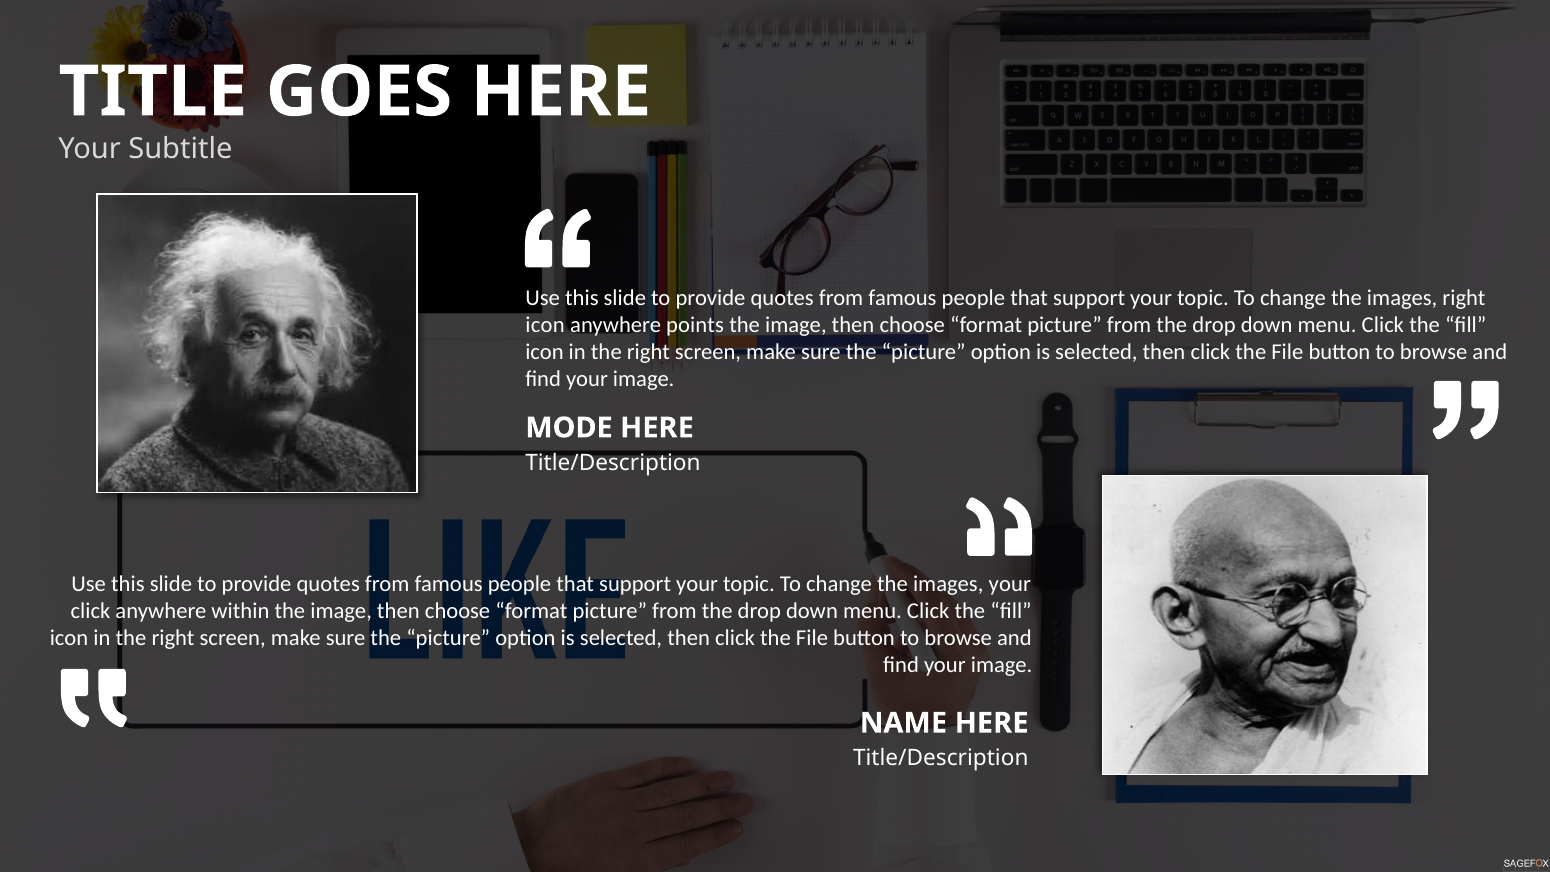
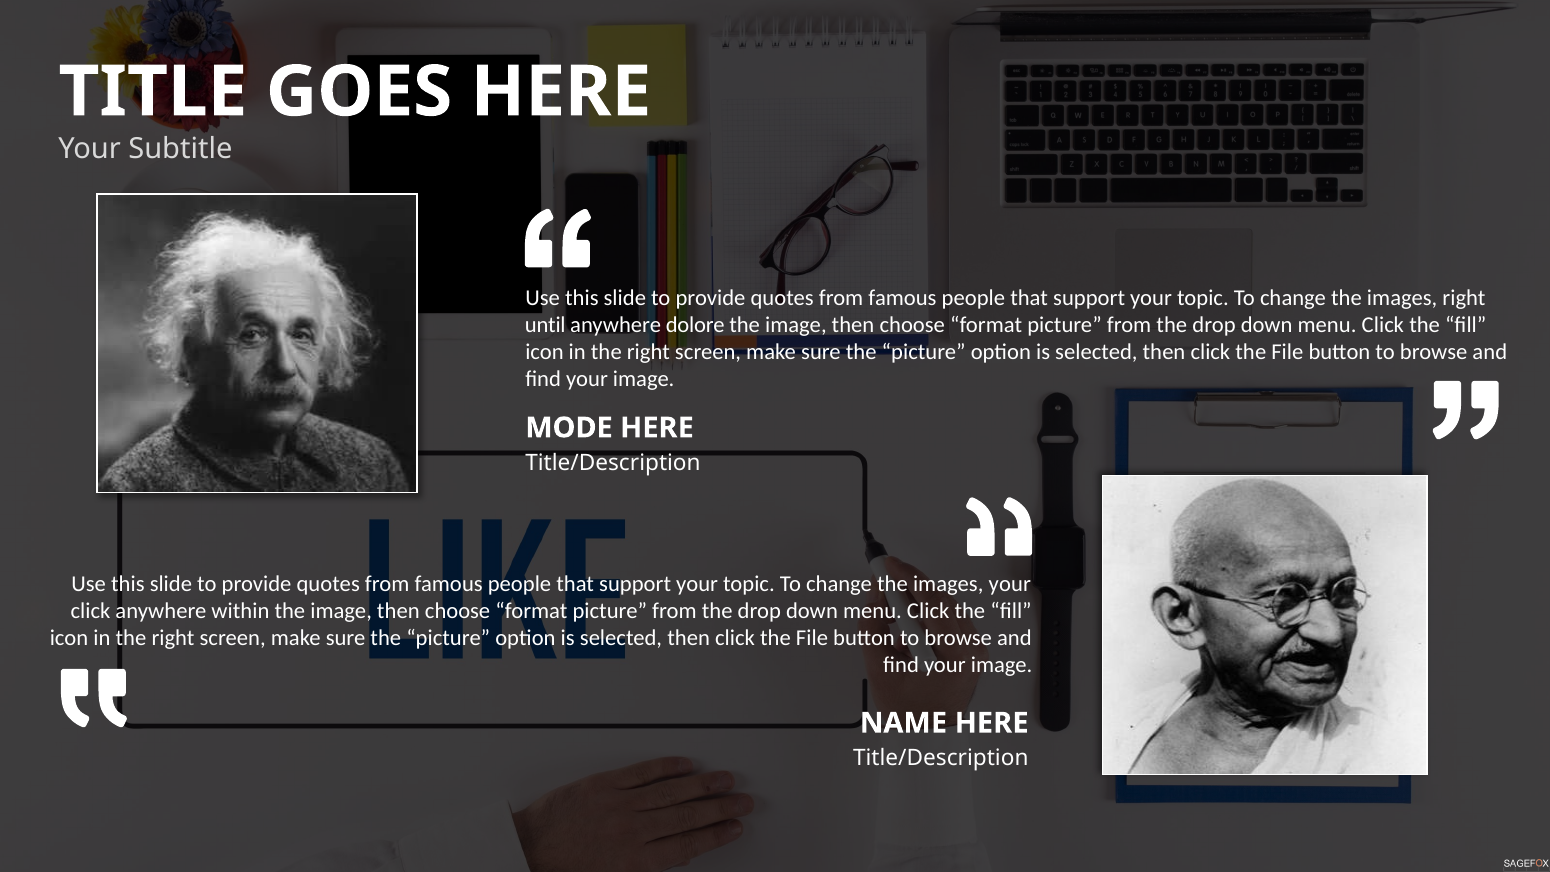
icon at (545, 325): icon -> until
points: points -> dolore
